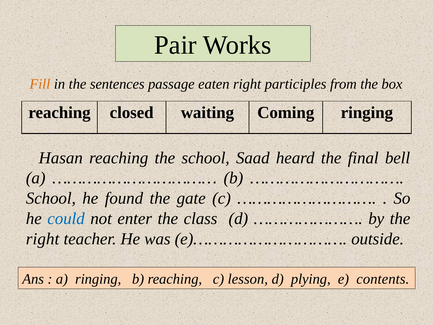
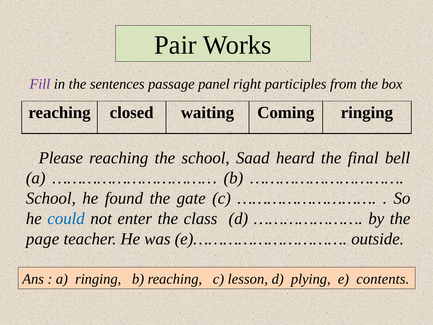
Fill colour: orange -> purple
eaten: eaten -> panel
Hasan: Hasan -> Please
right at (43, 239): right -> page
